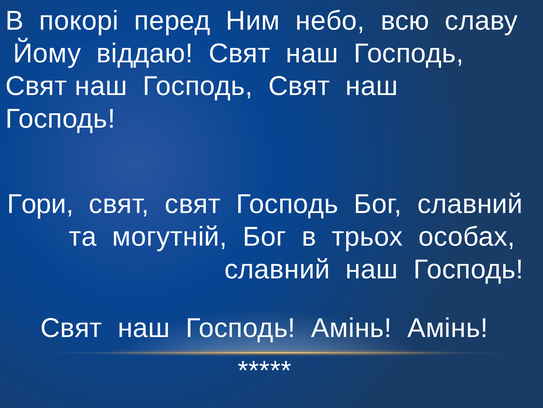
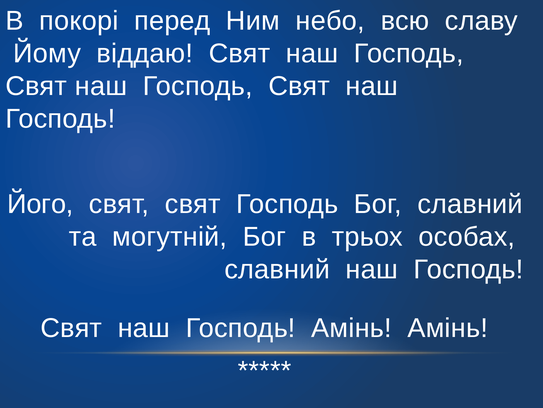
Гори: Гори -> Його
